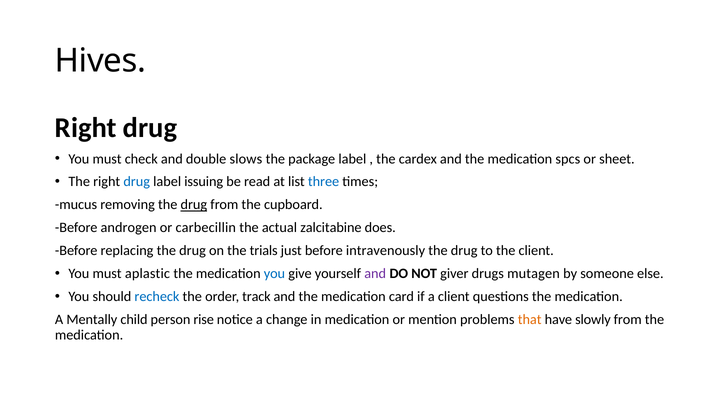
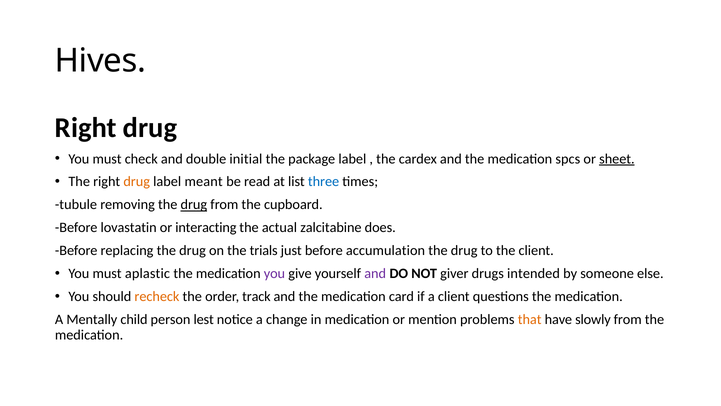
slows: slows -> initial
sheet underline: none -> present
drug at (137, 182) colour: blue -> orange
issuing: issuing -> meant
mucus: mucus -> tubule
androgen: androgen -> lovastatin
carbecillin: carbecillin -> interacting
intravenously: intravenously -> accumulation
you at (274, 273) colour: blue -> purple
mutagen: mutagen -> intended
recheck colour: blue -> orange
rise: rise -> lest
